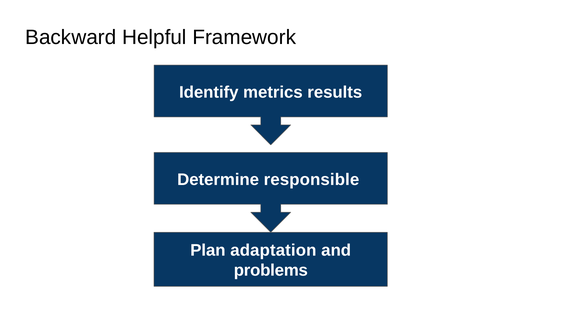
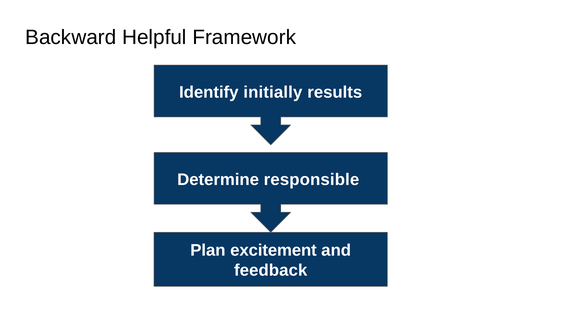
metrics: metrics -> initially
adaptation: adaptation -> excitement
problems: problems -> feedback
